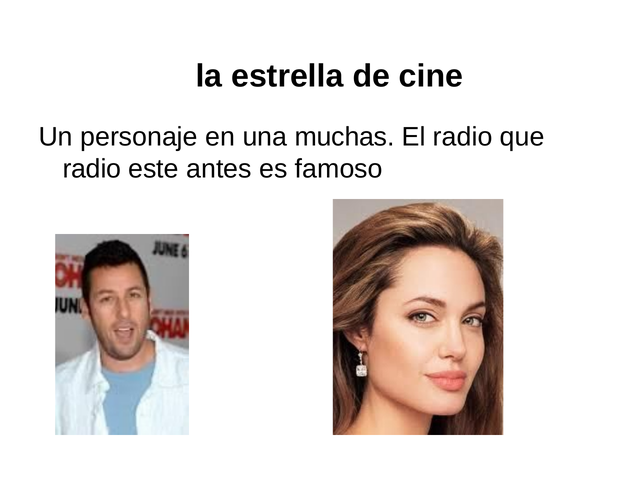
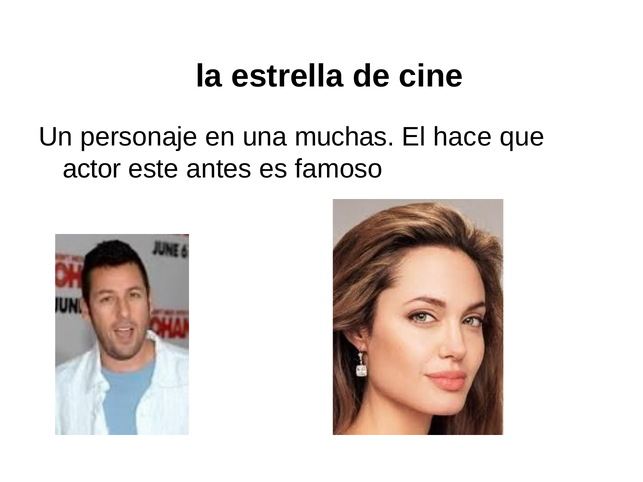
El radio: radio -> hace
radio at (92, 169): radio -> actor
